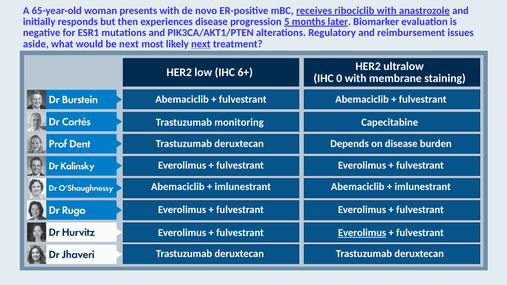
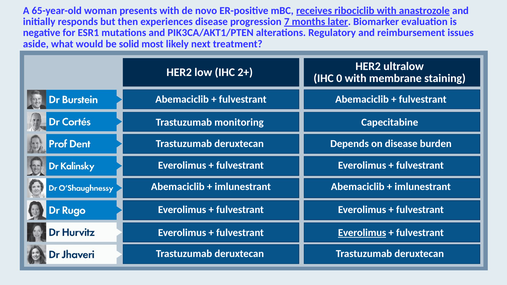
5: 5 -> 7
be next: next -> solid
next at (201, 44) underline: present -> none
6+: 6+ -> 2+
